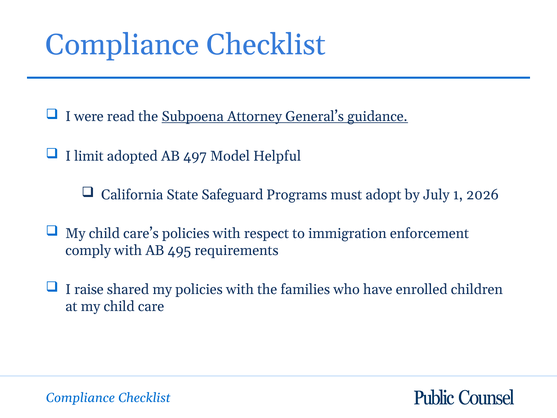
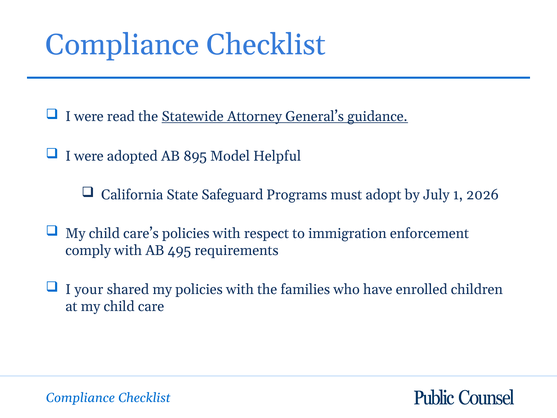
Subpoena: Subpoena -> Statewide
limit at (89, 156): limit -> were
497: 497 -> 895
raise: raise -> your
